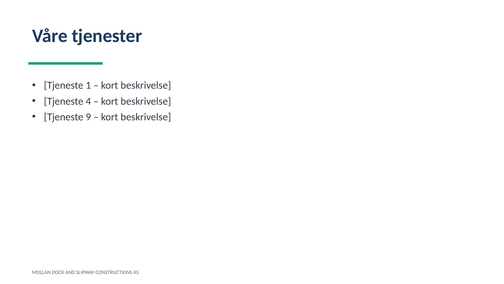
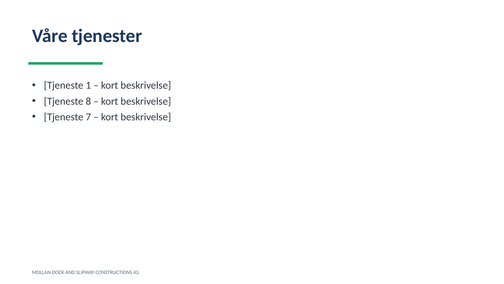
4: 4 -> 8
9: 9 -> 7
